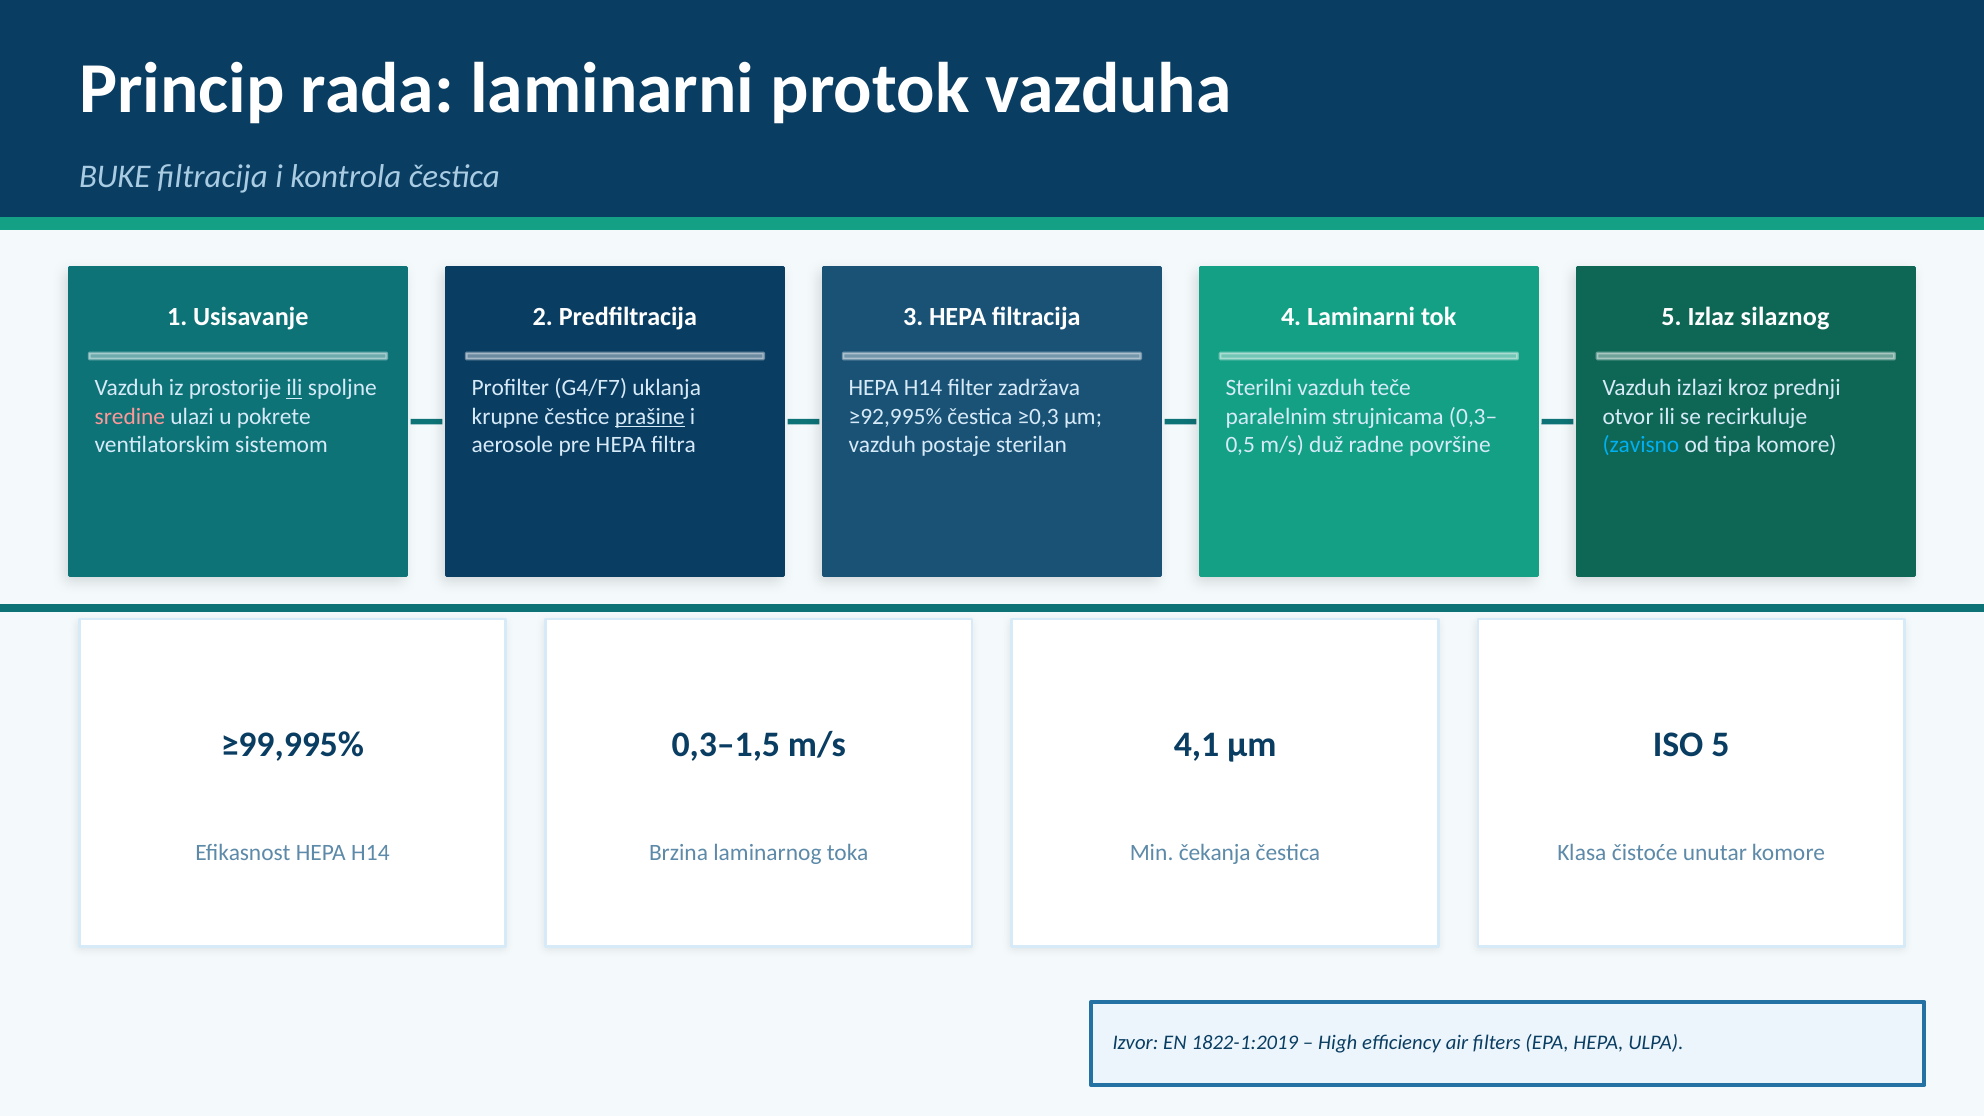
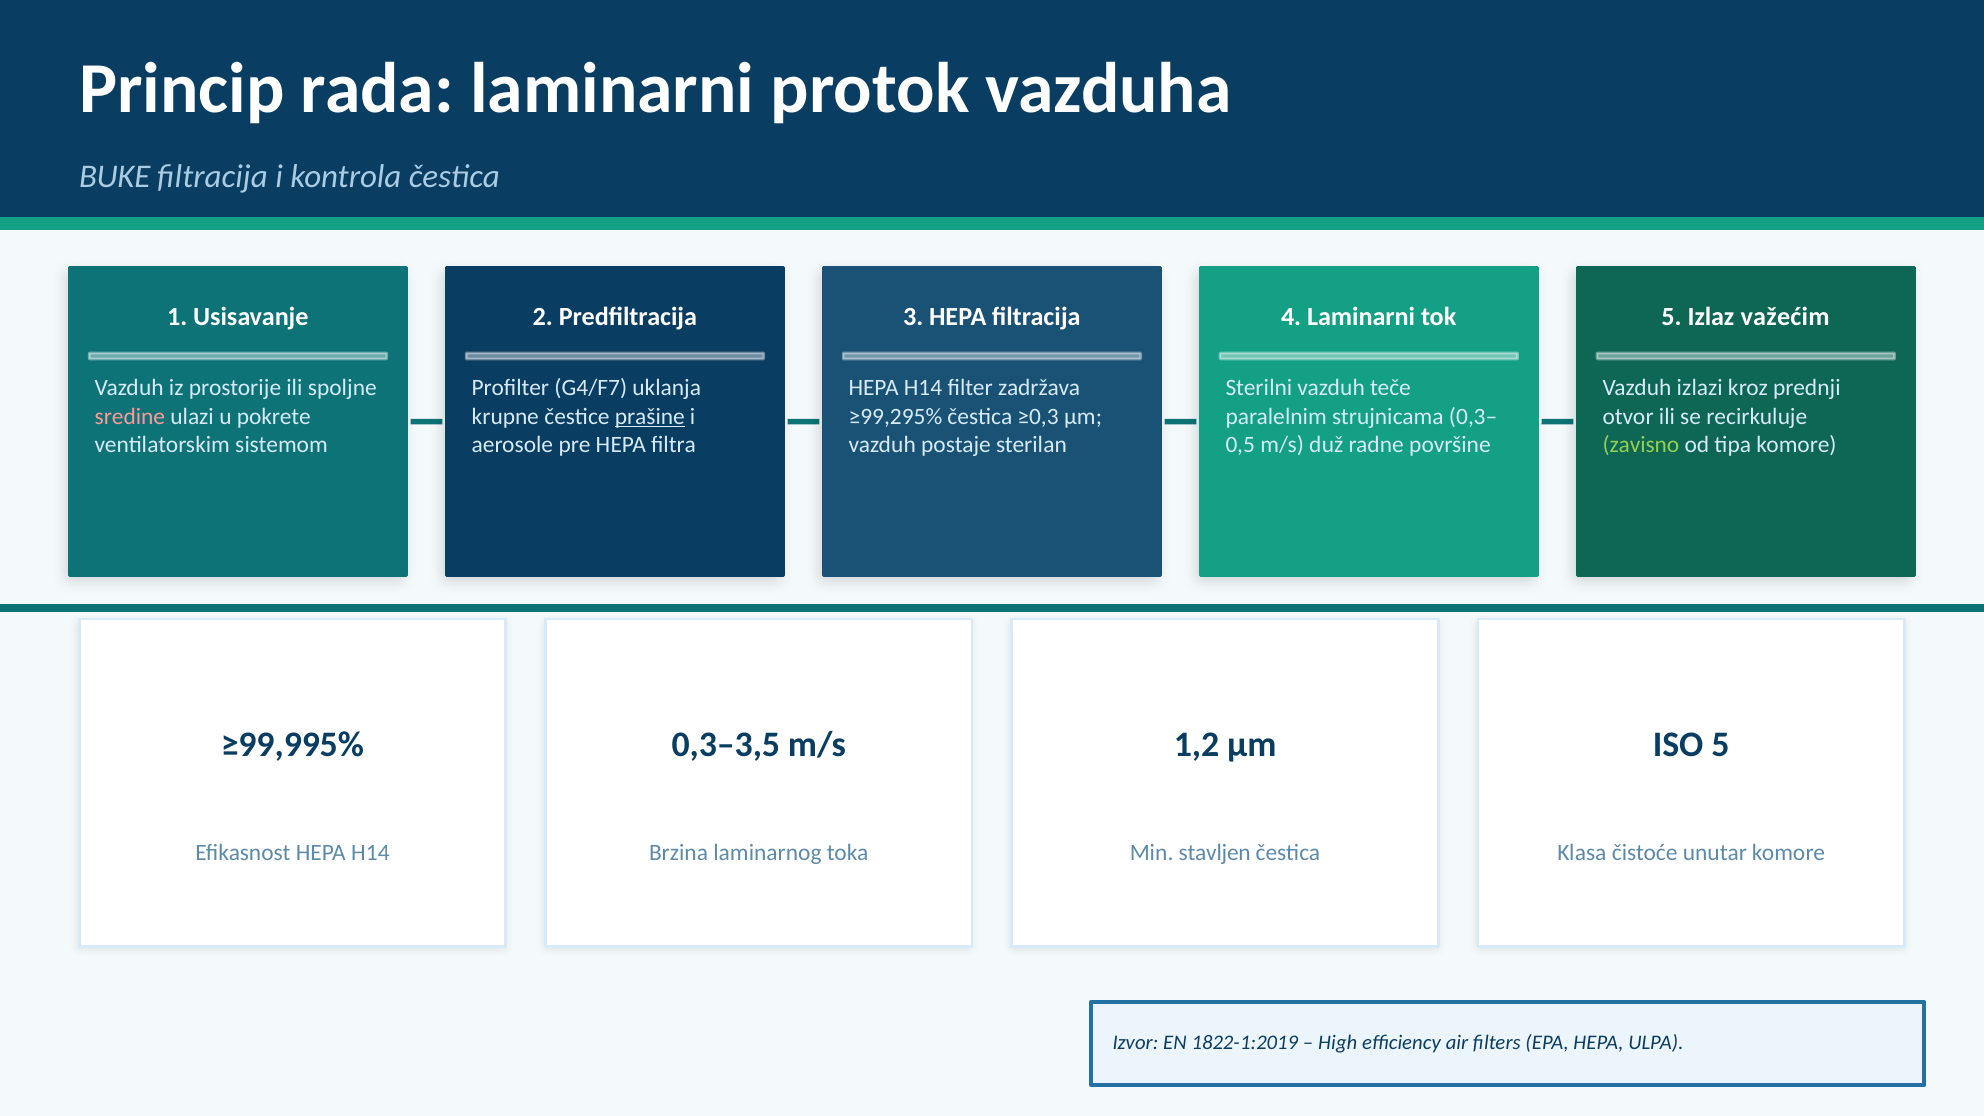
silaznog: silaznog -> važećim
ili at (294, 388) underline: present -> none
≥92,995%: ≥92,995% -> ≥99,295%
zavisno colour: light blue -> light green
0,3–1,5: 0,3–1,5 -> 0,3–3,5
4,1: 4,1 -> 1,2
čekanja: čekanja -> stavljen
